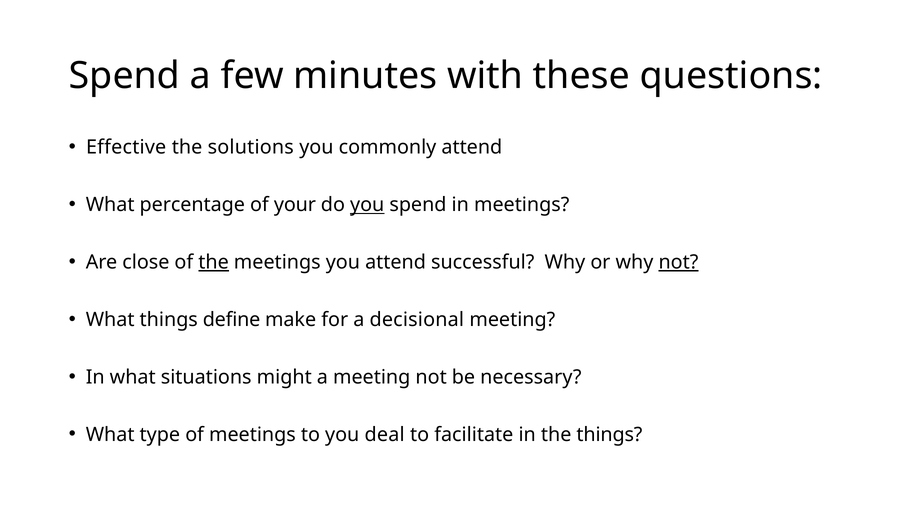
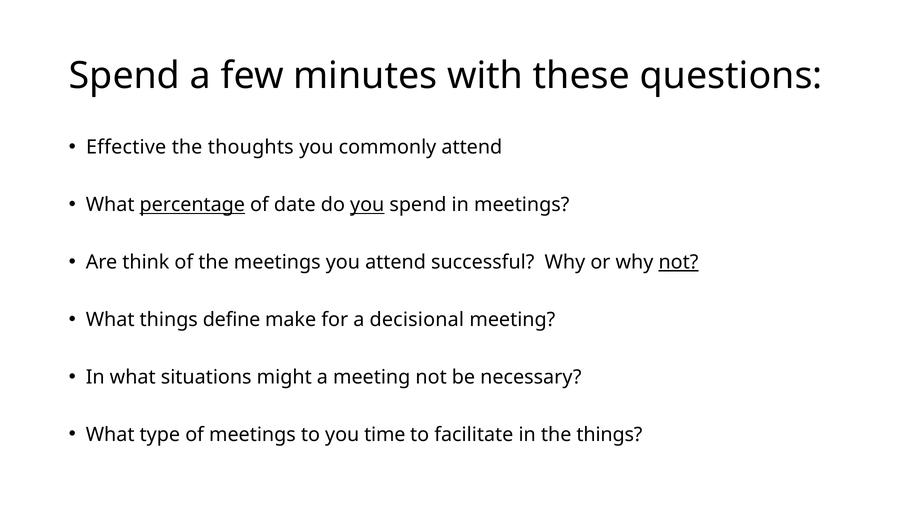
solutions: solutions -> thoughts
percentage underline: none -> present
your: your -> date
close: close -> think
the at (214, 262) underline: present -> none
deal: deal -> time
